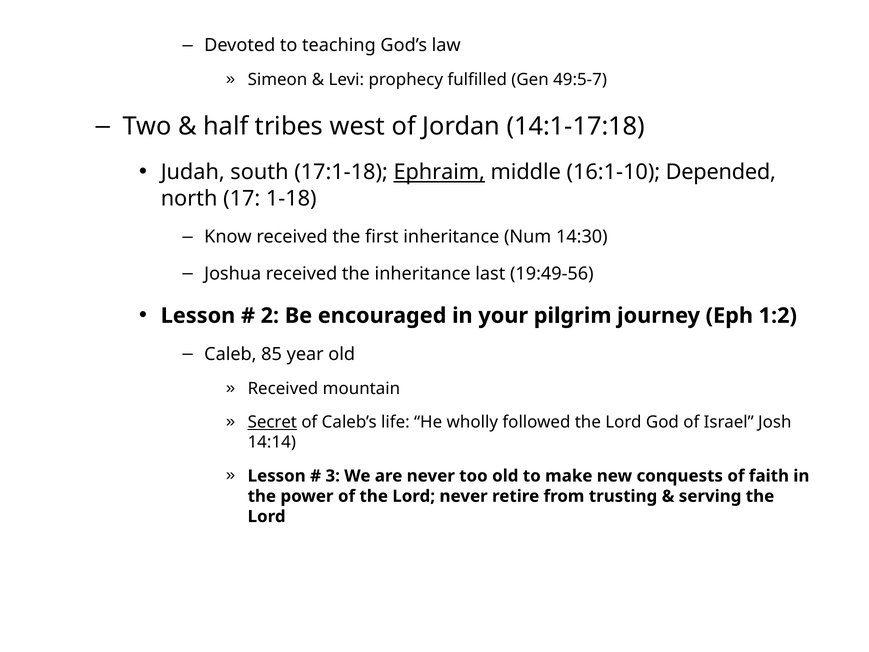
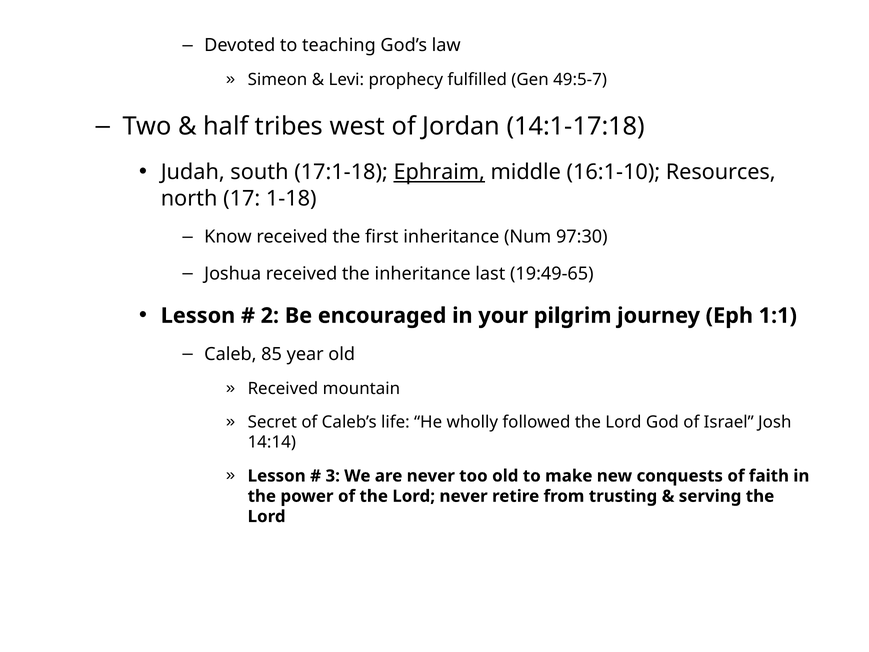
Depended: Depended -> Resources
14:30: 14:30 -> 97:30
19:49-56: 19:49-56 -> 19:49-65
1:2: 1:2 -> 1:1
Secret underline: present -> none
